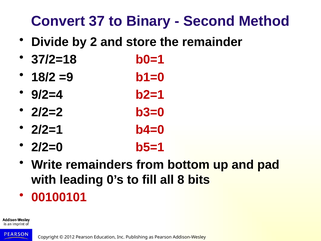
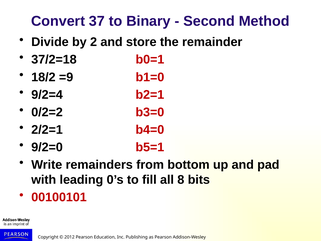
2/2=2: 2/2=2 -> 0/2=2
2/2=0: 2/2=0 -> 9/2=0
